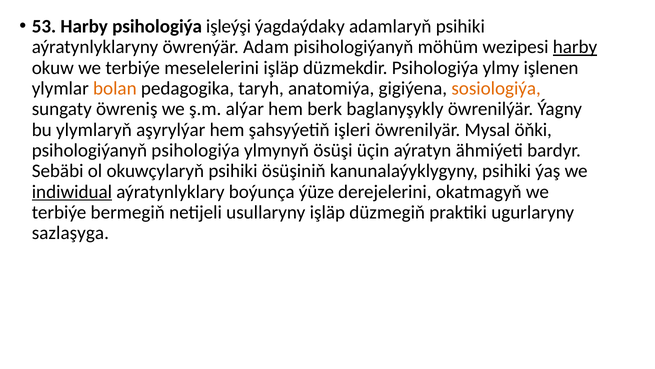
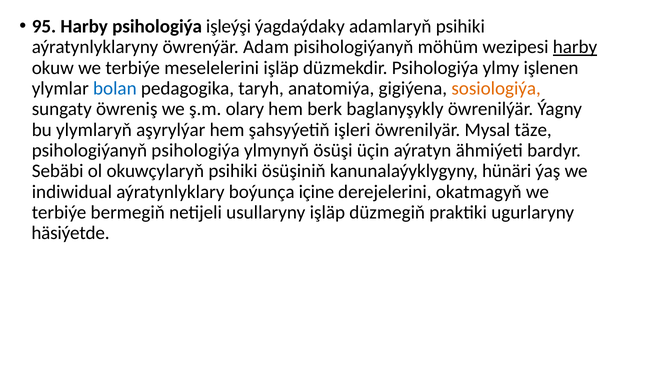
53: 53 -> 95
bolan colour: orange -> blue
alýar: alýar -> olary
öňki: öňki -> täze
kanunalaýyklygyny psihiki: psihiki -> hünäri
indiwidual underline: present -> none
ýüze: ýüze -> içine
sazlaşyga: sazlaşyga -> häsiýetde
